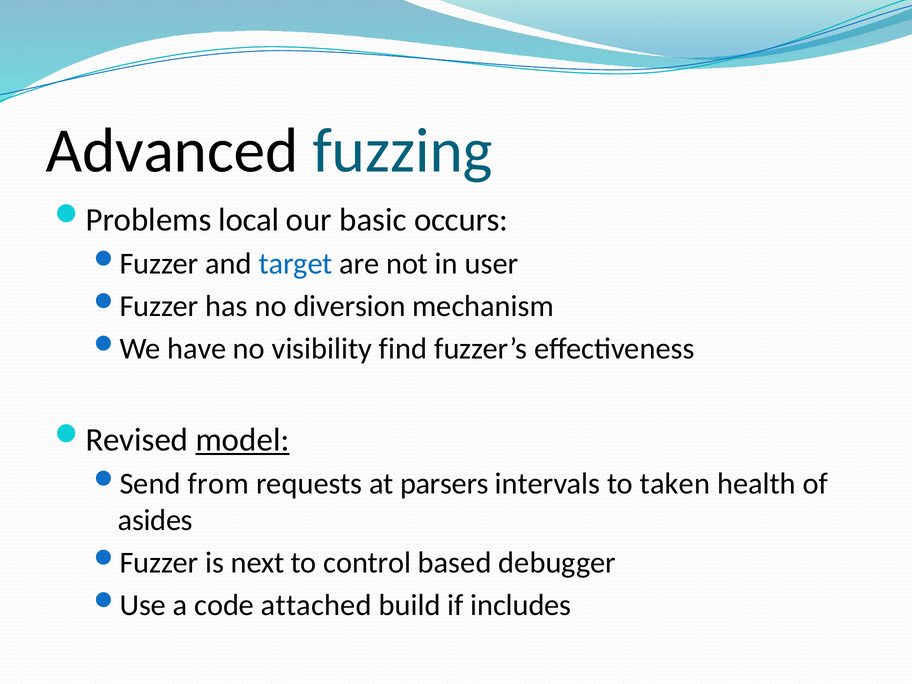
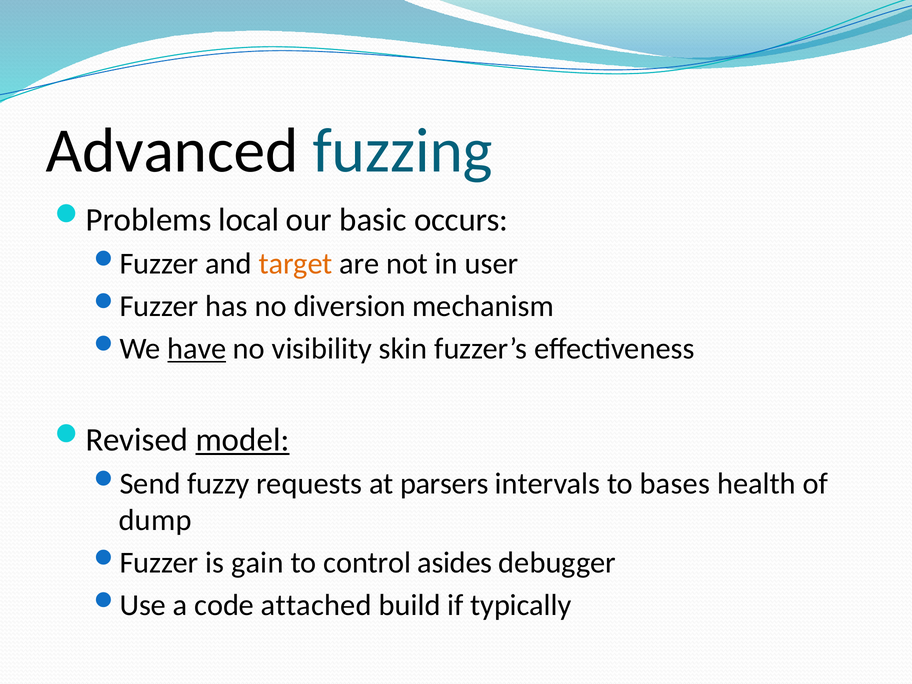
target colour: blue -> orange
have underline: none -> present
find: find -> skin
from: from -> fuzzy
taken: taken -> bases
asides: asides -> dump
next: next -> gain
based: based -> asides
includes: includes -> typically
